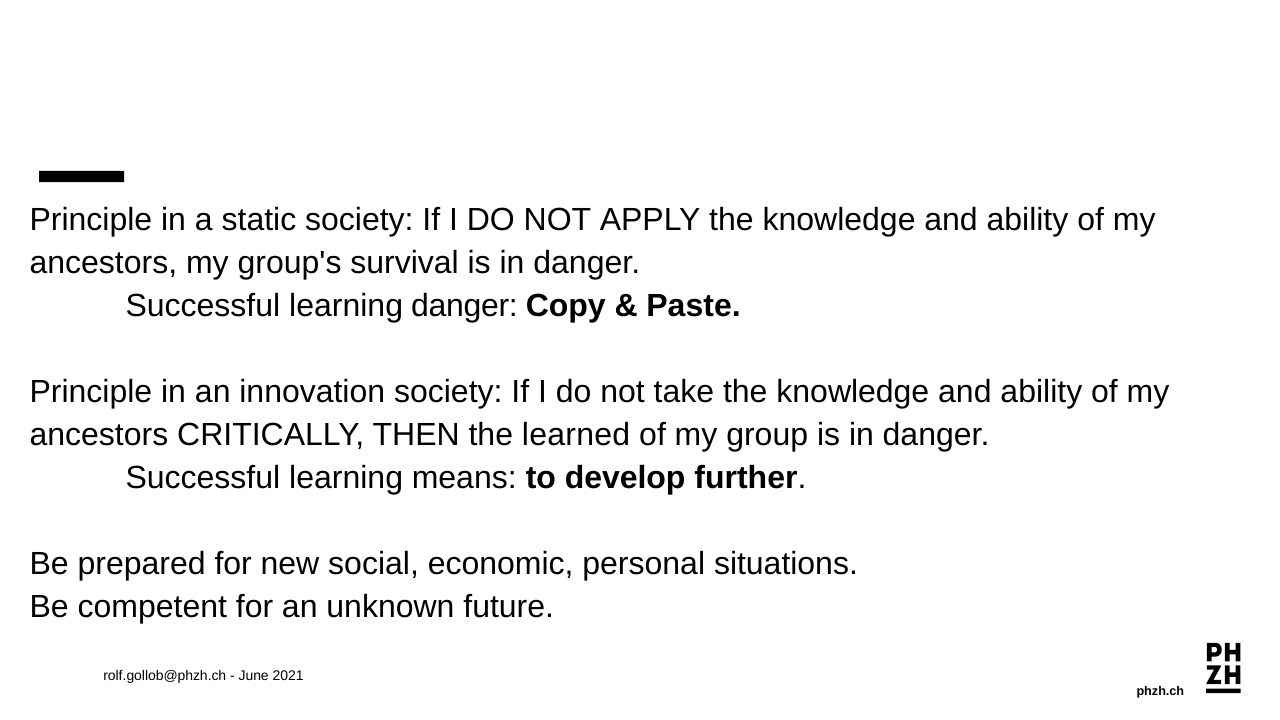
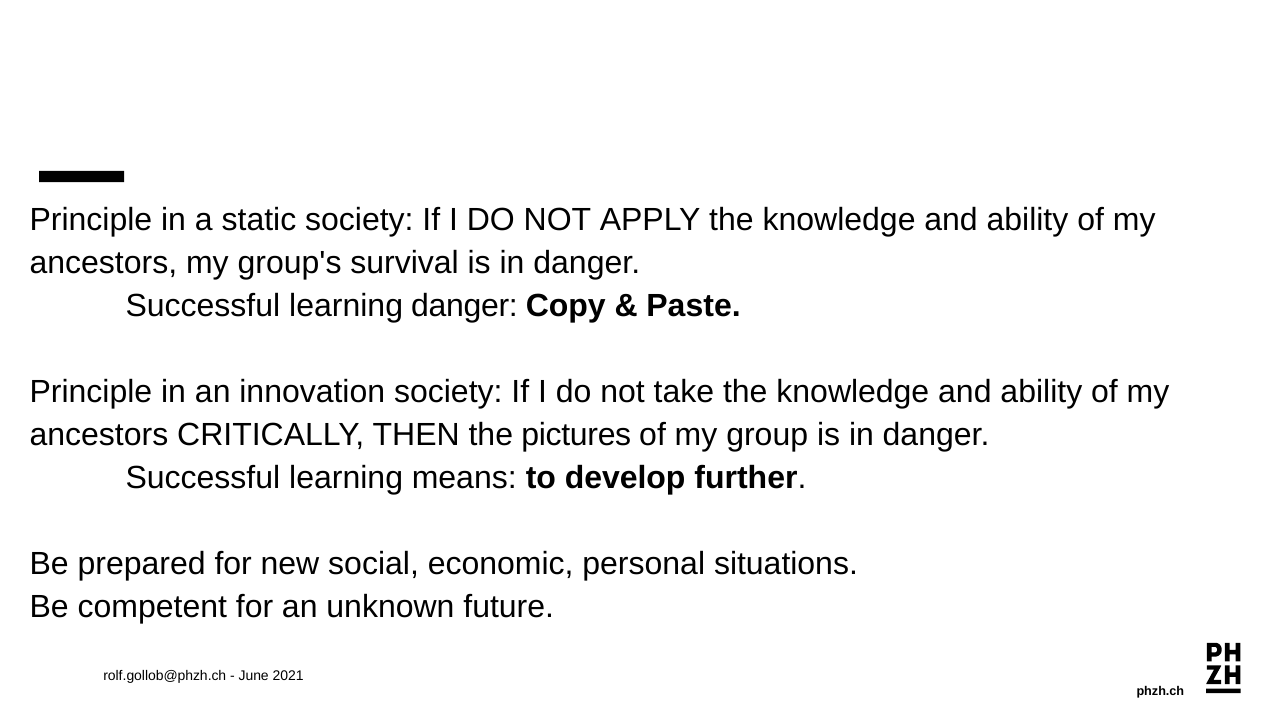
learned: learned -> pictures
